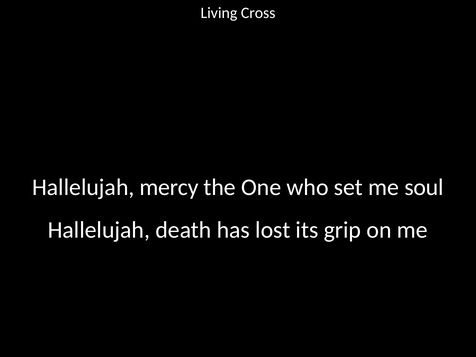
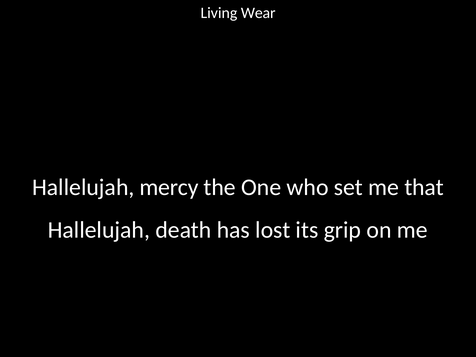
Cross: Cross -> Wear
soul: soul -> that
